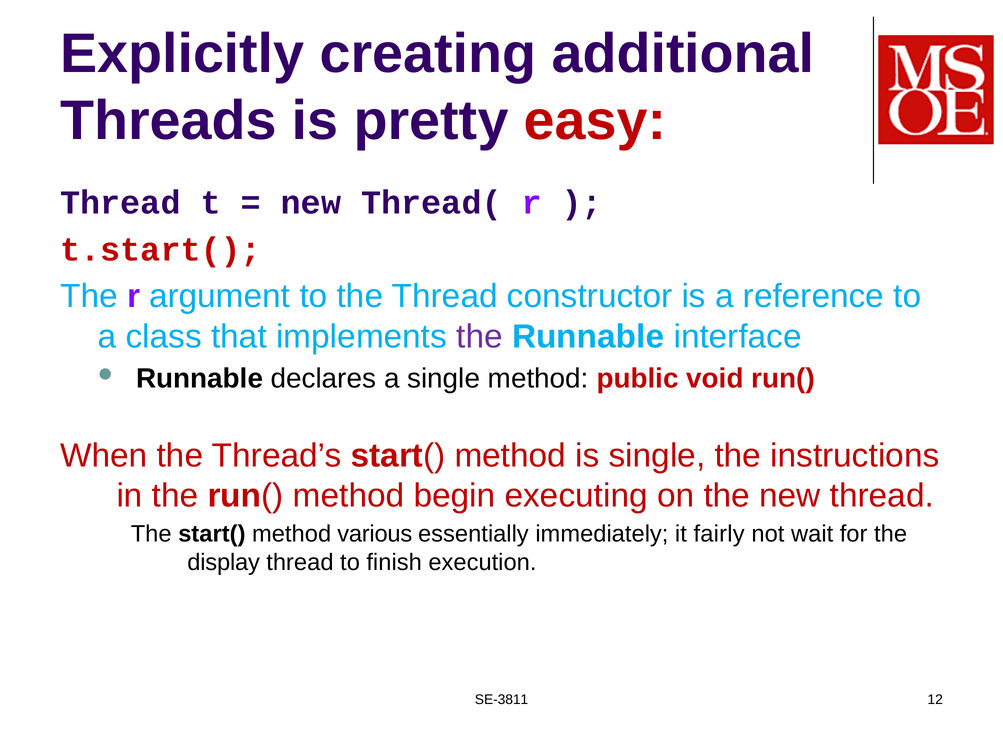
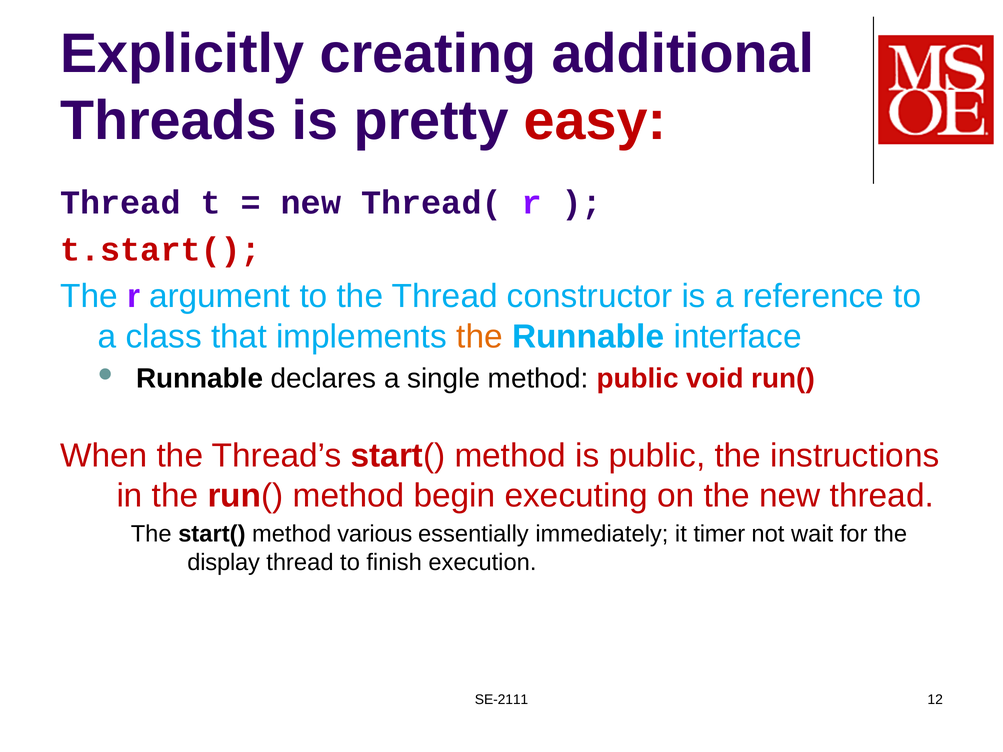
the at (480, 337) colour: purple -> orange
is single: single -> public
fairly: fairly -> timer
SE-3811: SE-3811 -> SE-2111
